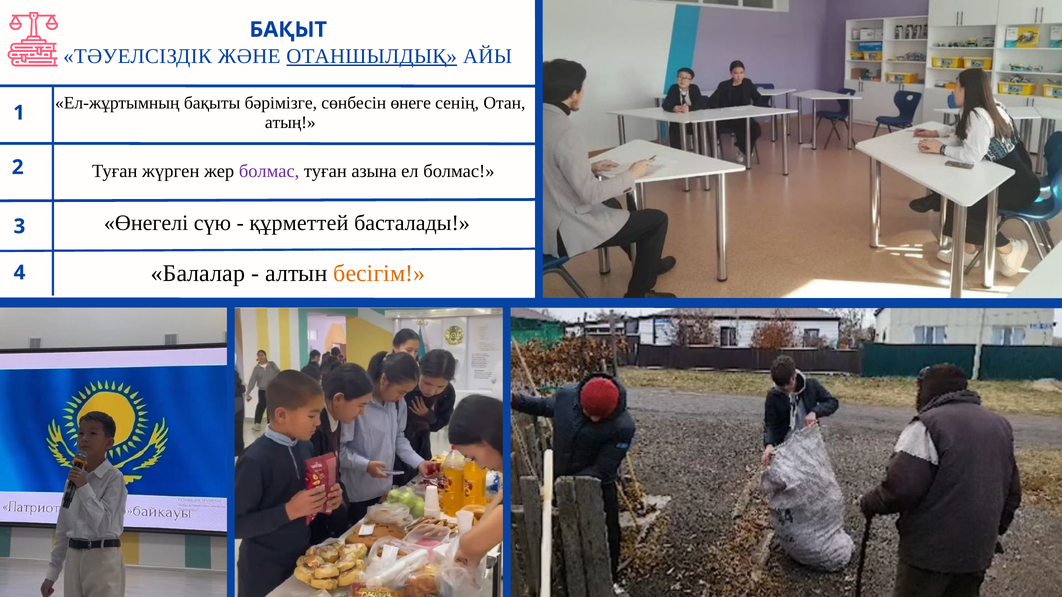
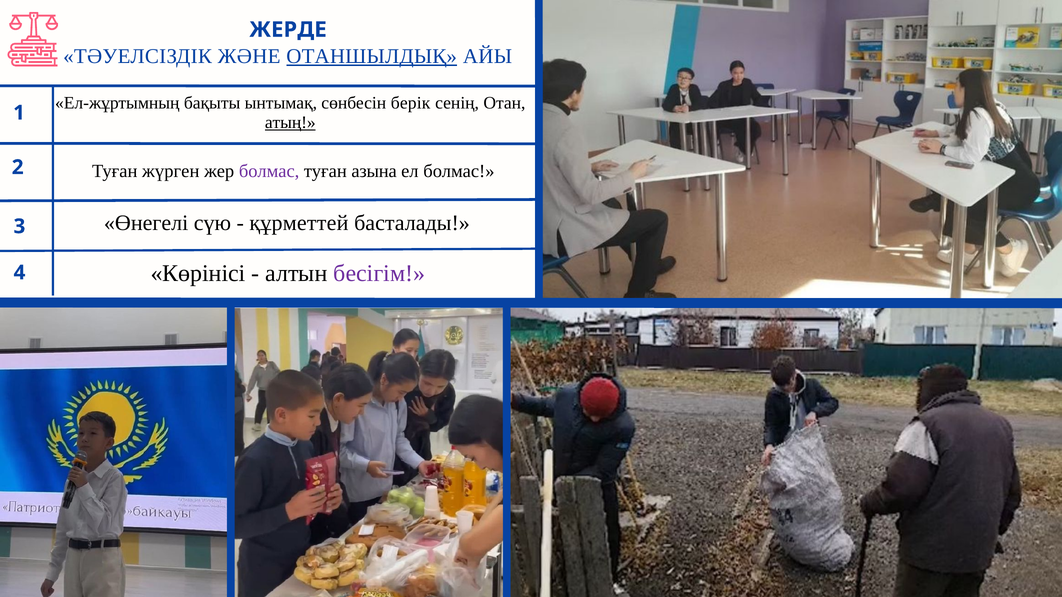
БАҚЫТ: БАҚЫТ -> ЖЕРДЕ
бәрімізге: бәрімізге -> ынтымақ
өнеге: өнеге -> берік
атың underline: none -> present
Балалар: Балалар -> Көрінісі
бесігім colour: orange -> purple
